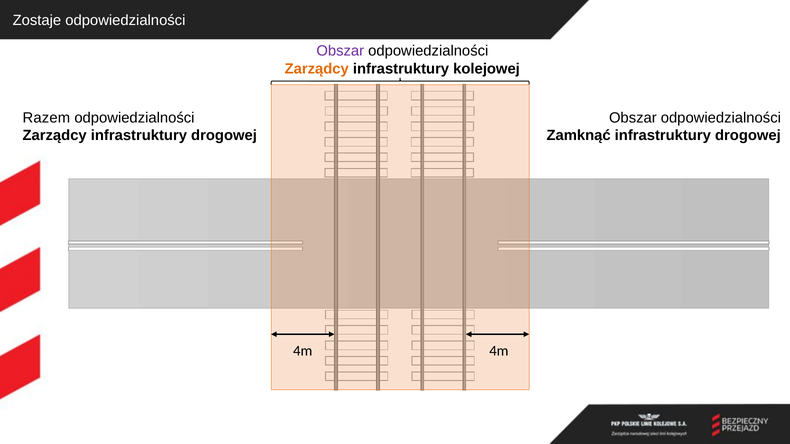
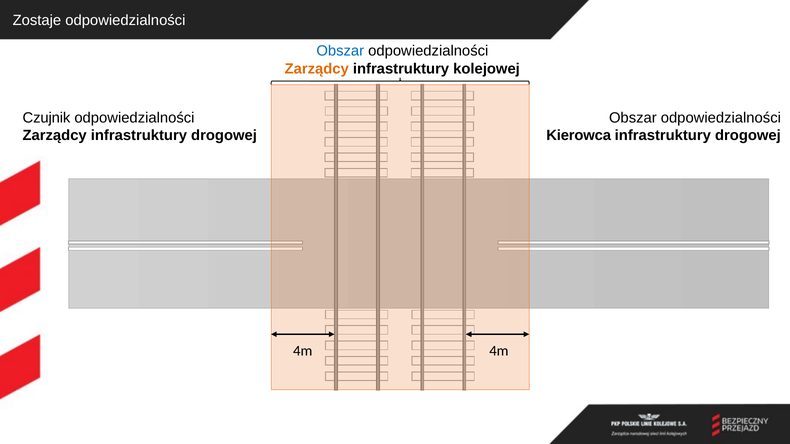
Obszar at (340, 51) colour: purple -> blue
Razem: Razem -> Czujnik
Zamknąć: Zamknąć -> Kierowca
